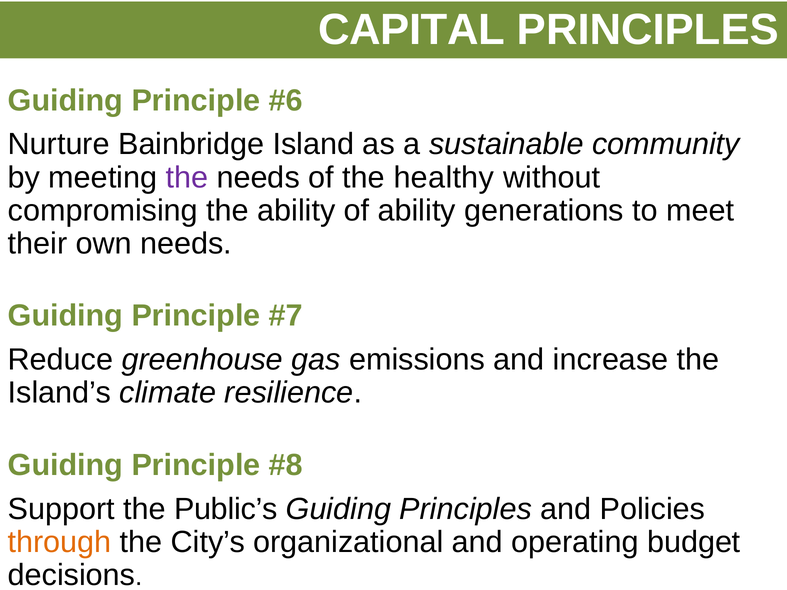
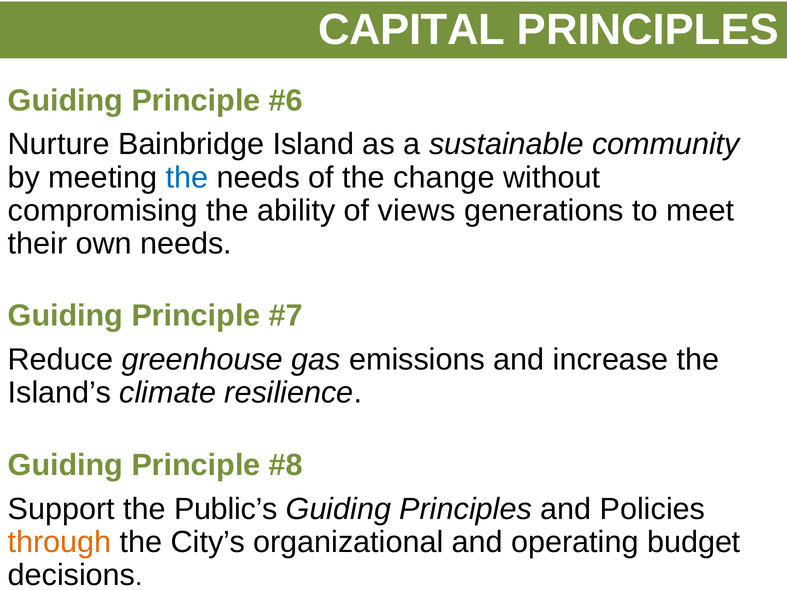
the at (187, 178) colour: purple -> blue
healthy: healthy -> change
of ability: ability -> views
